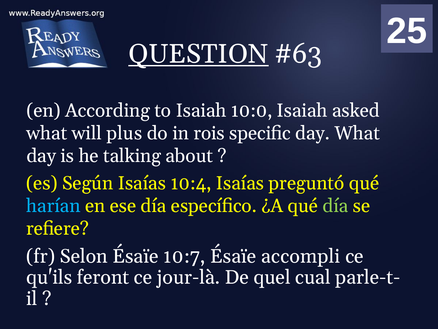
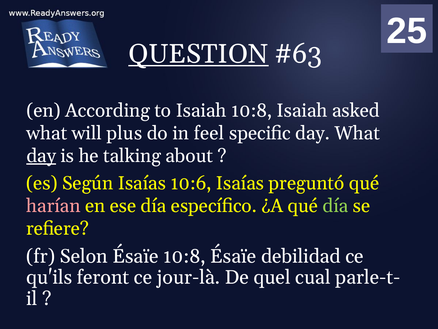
Isaiah 10:0: 10:0 -> 10:8
rois: rois -> feel
day at (41, 156) underline: none -> present
10:4: 10:4 -> 10:6
harían colour: light blue -> pink
Ésaïe 10:7: 10:7 -> 10:8
accompli: accompli -> debilidad
